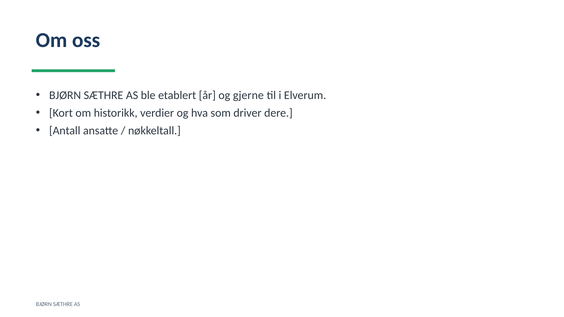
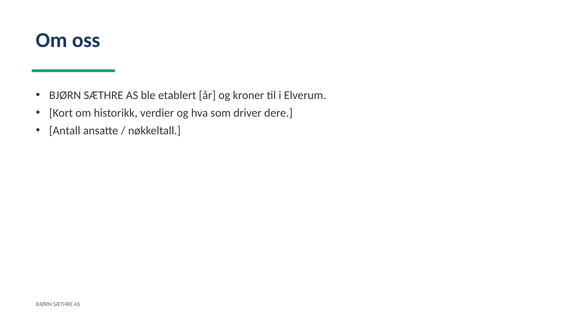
gjerne: gjerne -> kroner
